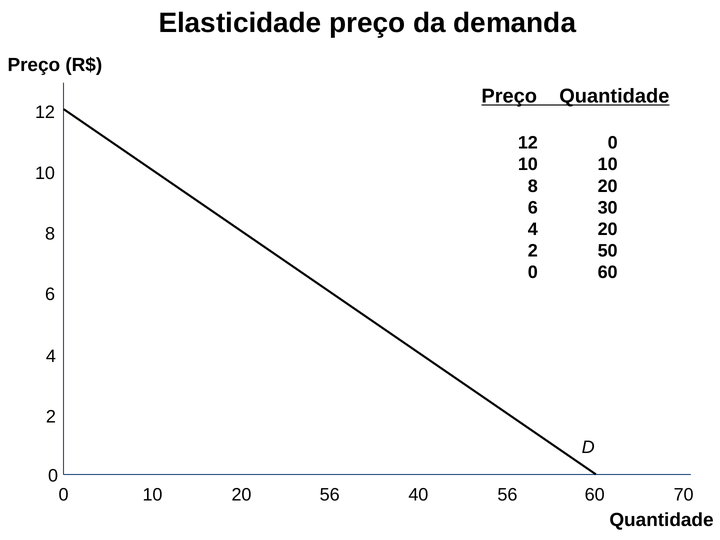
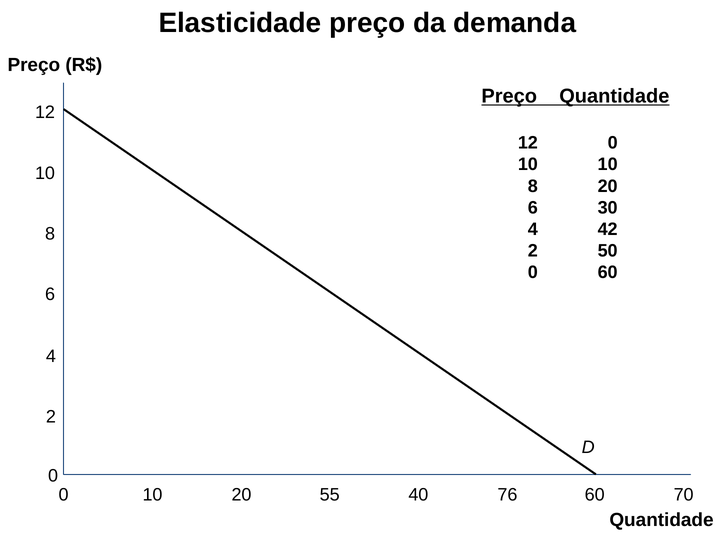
4 20: 20 -> 42
20 56: 56 -> 55
40 56: 56 -> 76
